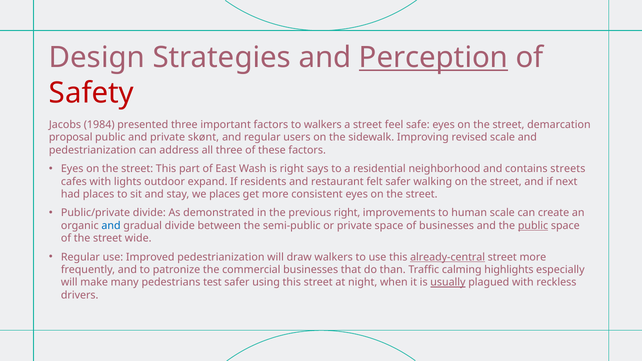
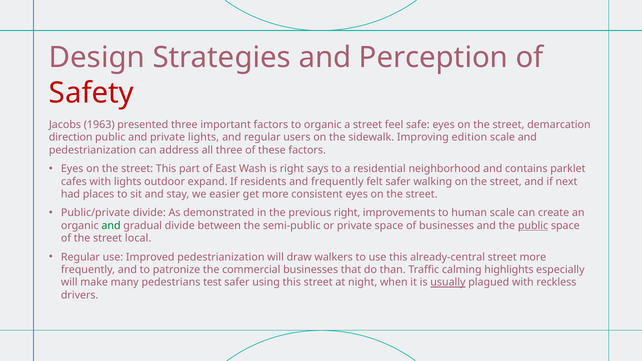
Perception underline: present -> none
1984: 1984 -> 1963
to walkers: walkers -> organic
proposal: proposal -> direction
private skønt: skønt -> lights
revised: revised -> edition
streets: streets -> parklet
and restaurant: restaurant -> frequently
we places: places -> easier
and at (111, 226) colour: blue -> green
wide: wide -> local
already-central underline: present -> none
